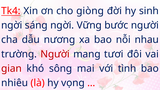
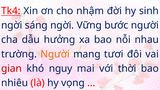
giòng: giòng -> nhậm
nương: nương -> hưởng
Người at (55, 54) colour: red -> orange
sông: sông -> nguy
tình: tình -> thời
